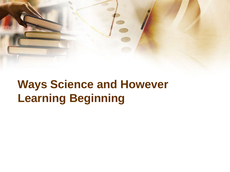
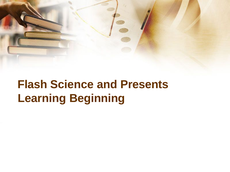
Ways: Ways -> Flash
However: However -> Presents
